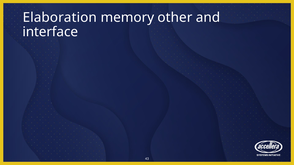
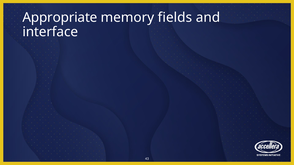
Elaboration: Elaboration -> Appropriate
other: other -> fields
